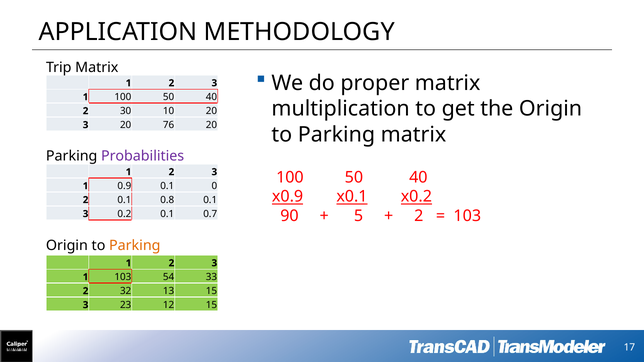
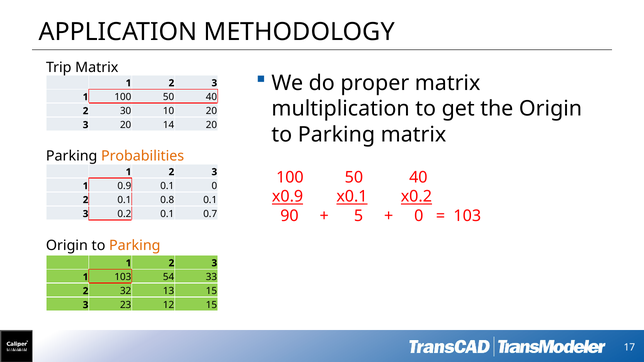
76: 76 -> 14
Probabilities colour: purple -> orange
2 at (419, 216): 2 -> 0
